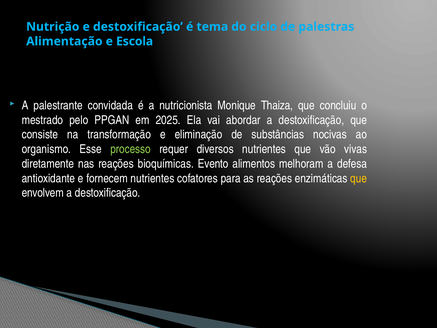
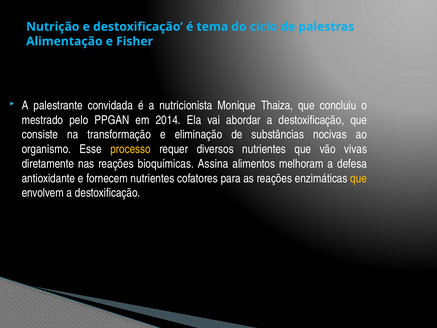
Escola: Escola -> Fisher
2025: 2025 -> 2014
processo colour: light green -> yellow
Evento: Evento -> Assina
